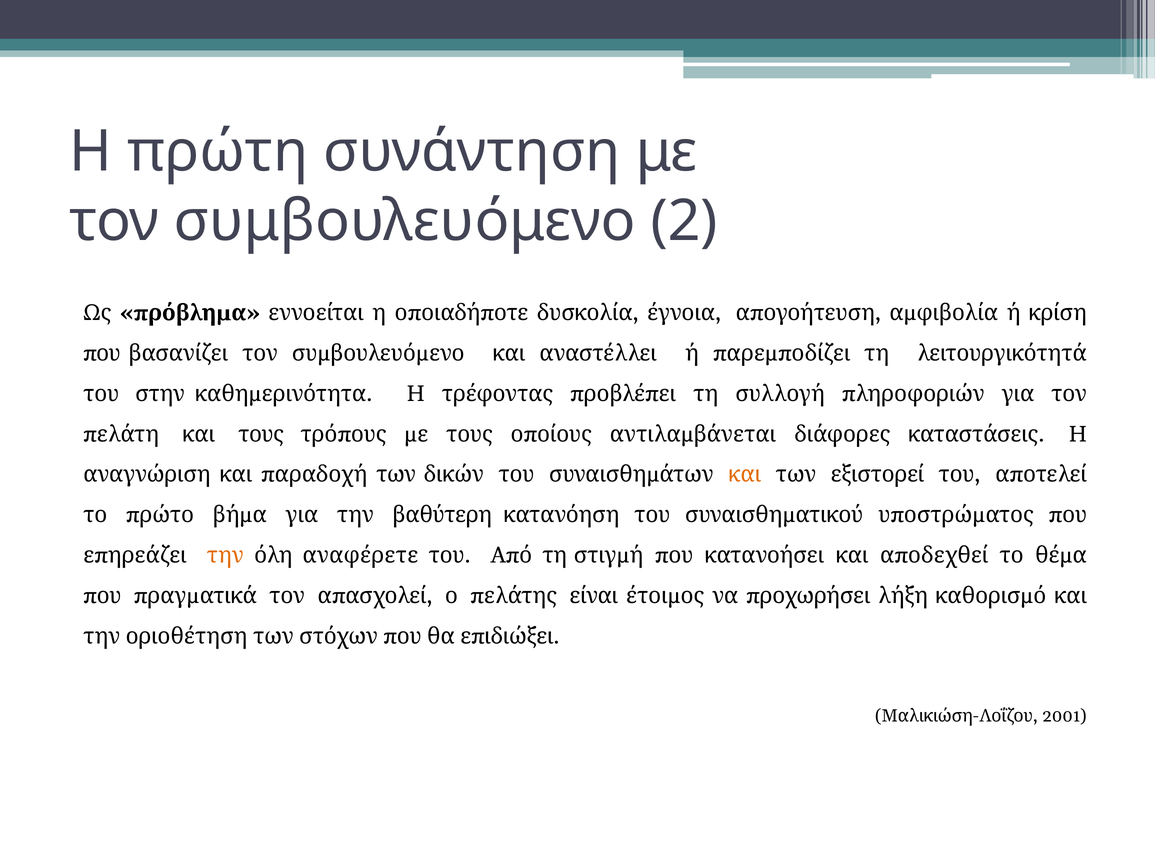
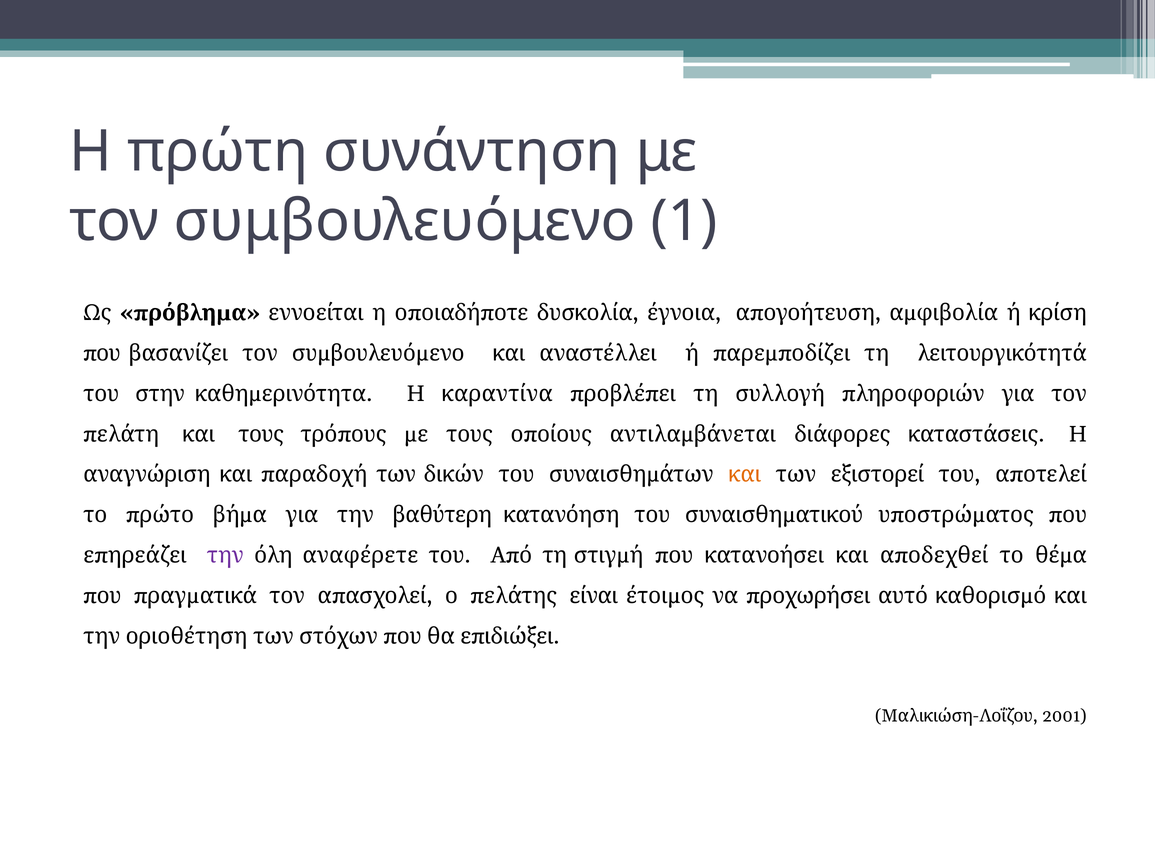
2: 2 -> 1
τρέφοντας: τρέφοντας -> καραντίνα
την at (225, 555) colour: orange -> purple
λήξη: λήξη -> αυτό
